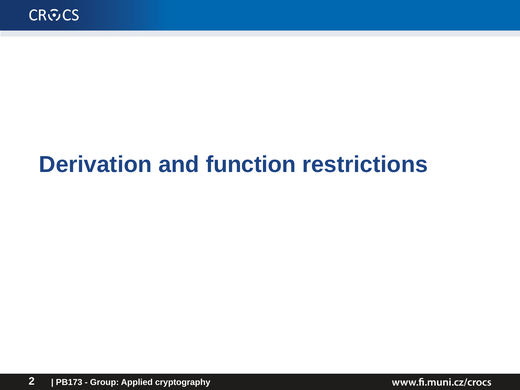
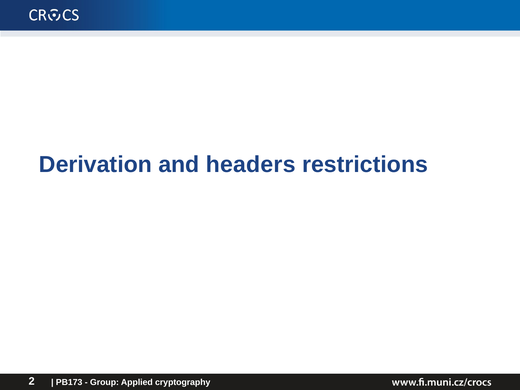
function: function -> headers
